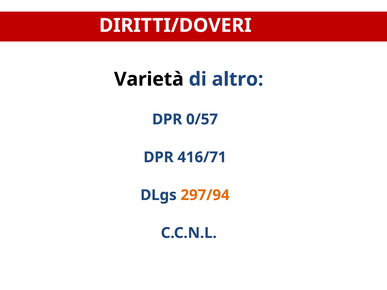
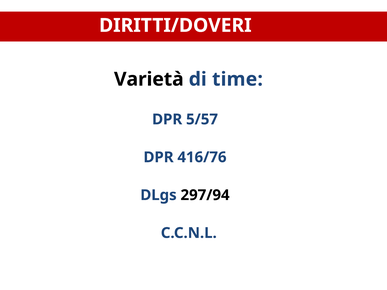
altro: altro -> time
0/57: 0/57 -> 5/57
416/71: 416/71 -> 416/76
297/94 colour: orange -> black
